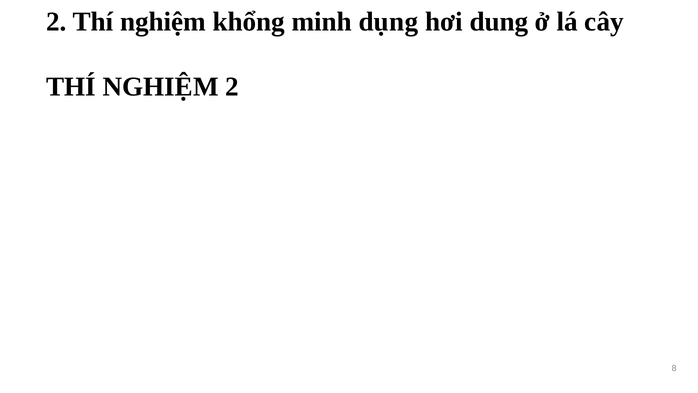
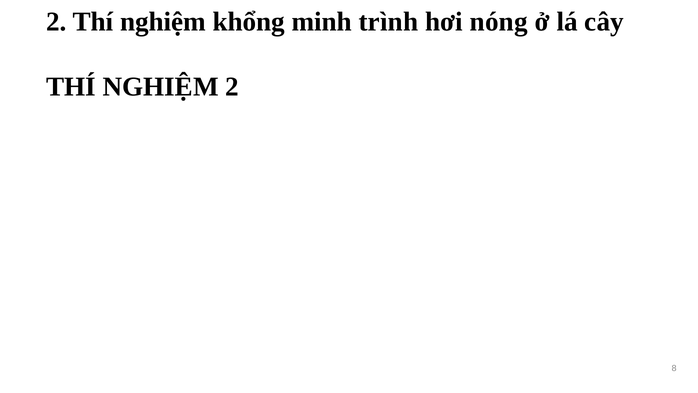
dụng: dụng -> trình
dung: dung -> nóng
